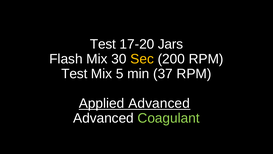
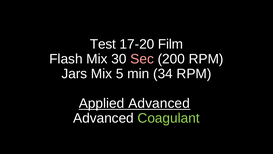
Jars: Jars -> Film
Sec colour: yellow -> pink
Test at (74, 74): Test -> Jars
37: 37 -> 34
